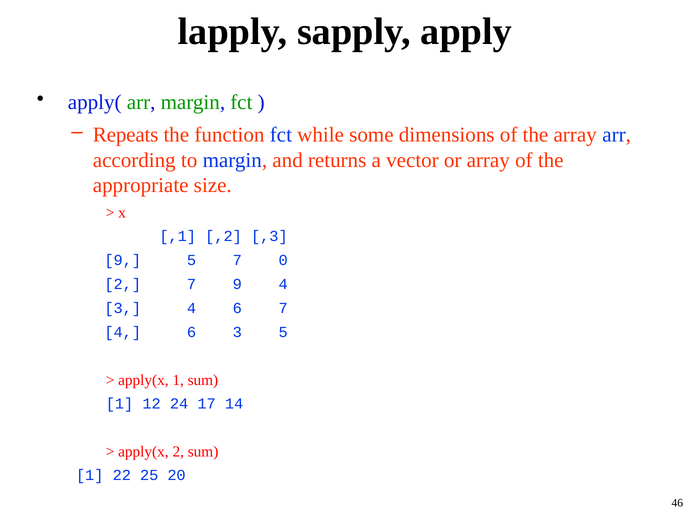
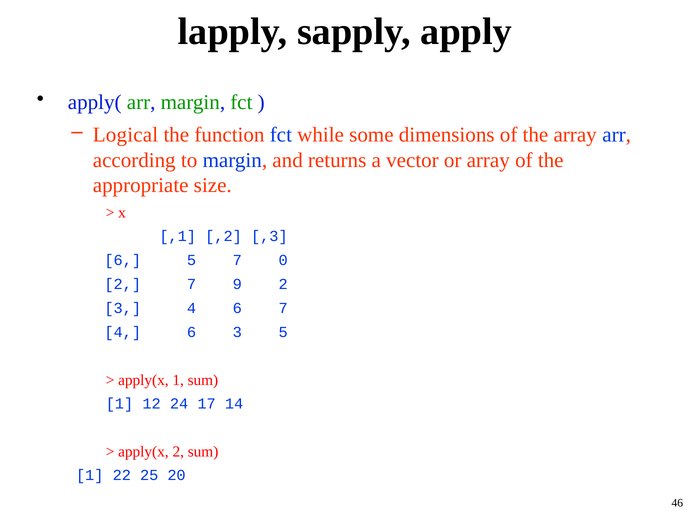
Repeats: Repeats -> Logical
9 at (123, 261): 9 -> 6
9 4: 4 -> 2
